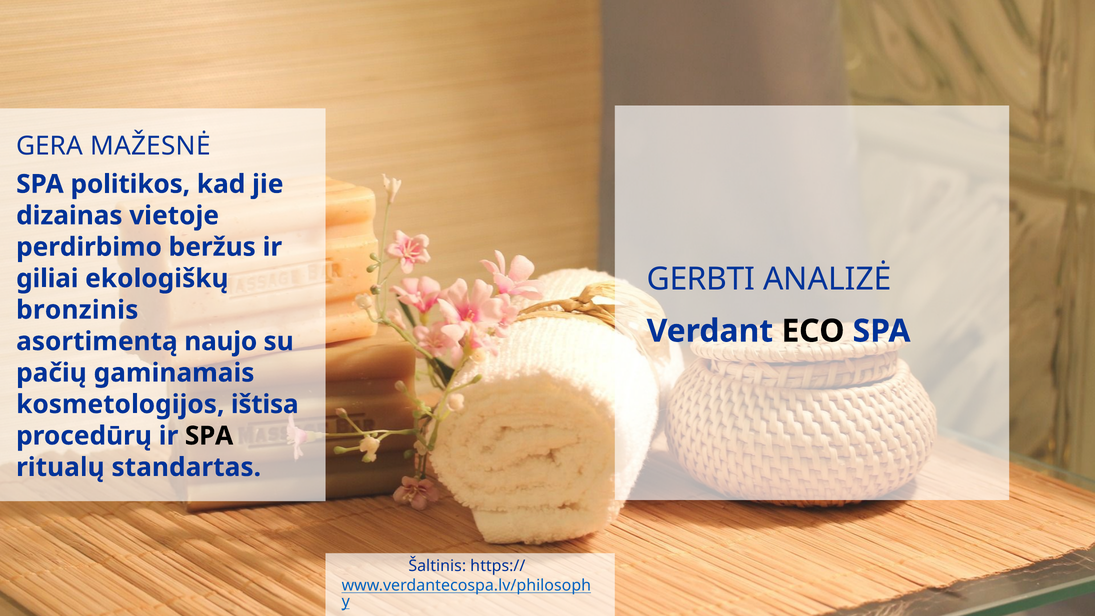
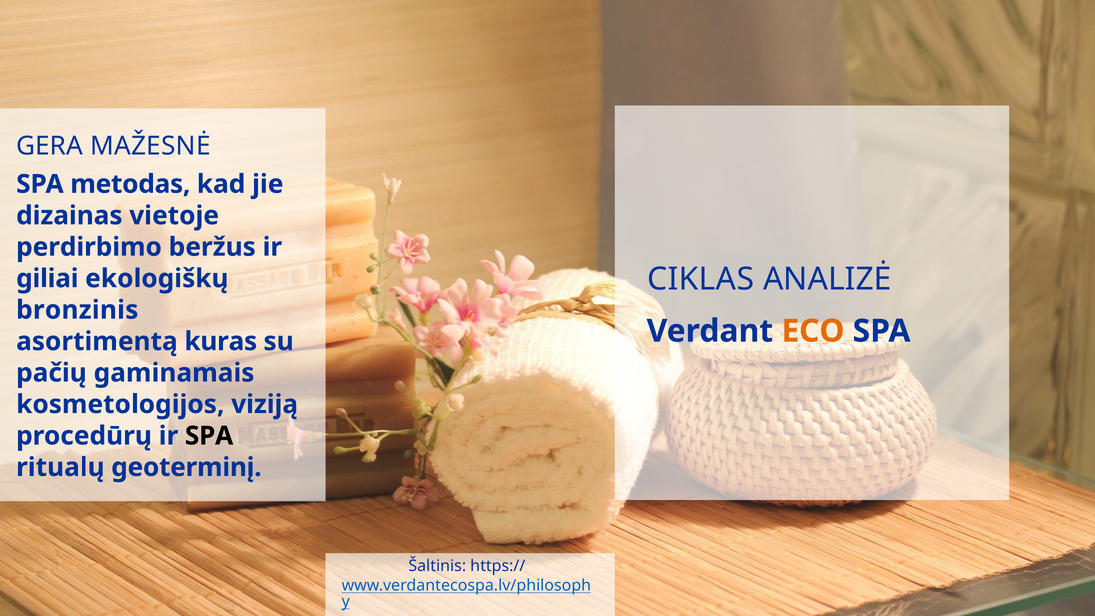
politikos: politikos -> metodas
GERBTI: GERBTI -> CIKLAS
ECO colour: black -> orange
naujo: naujo -> kuras
ištisa: ištisa -> viziją
standartas: standartas -> geoterminį
